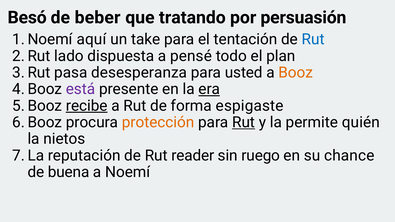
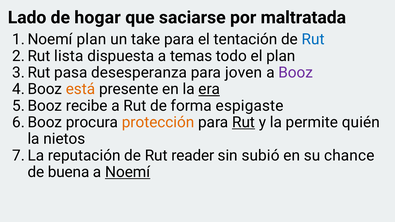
Besó: Besó -> Lado
beber: beber -> hogar
tratando: tratando -> saciarse
persuasión: persuasión -> maltratada
aquí at (91, 39): aquí -> plan
lado: lado -> lista
pensé: pensé -> temas
usted: usted -> joven
Booz colour: orange -> purple
está colour: purple -> orange
recibe underline: present -> none
ruego: ruego -> subió
Noemí underline: none -> present
